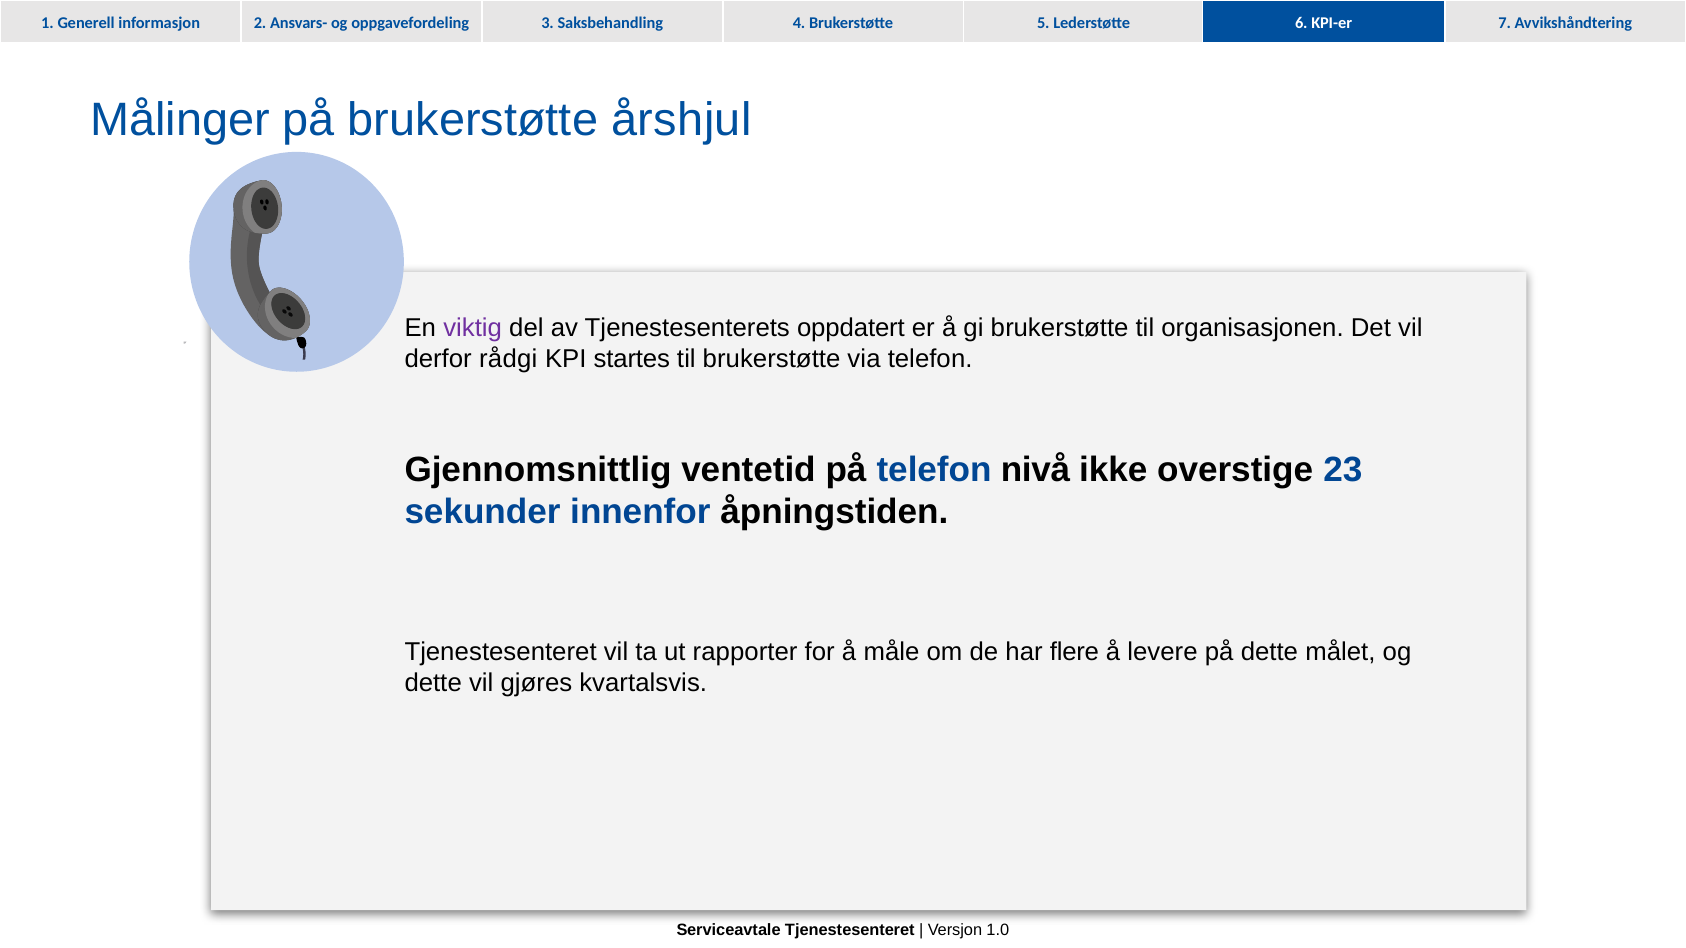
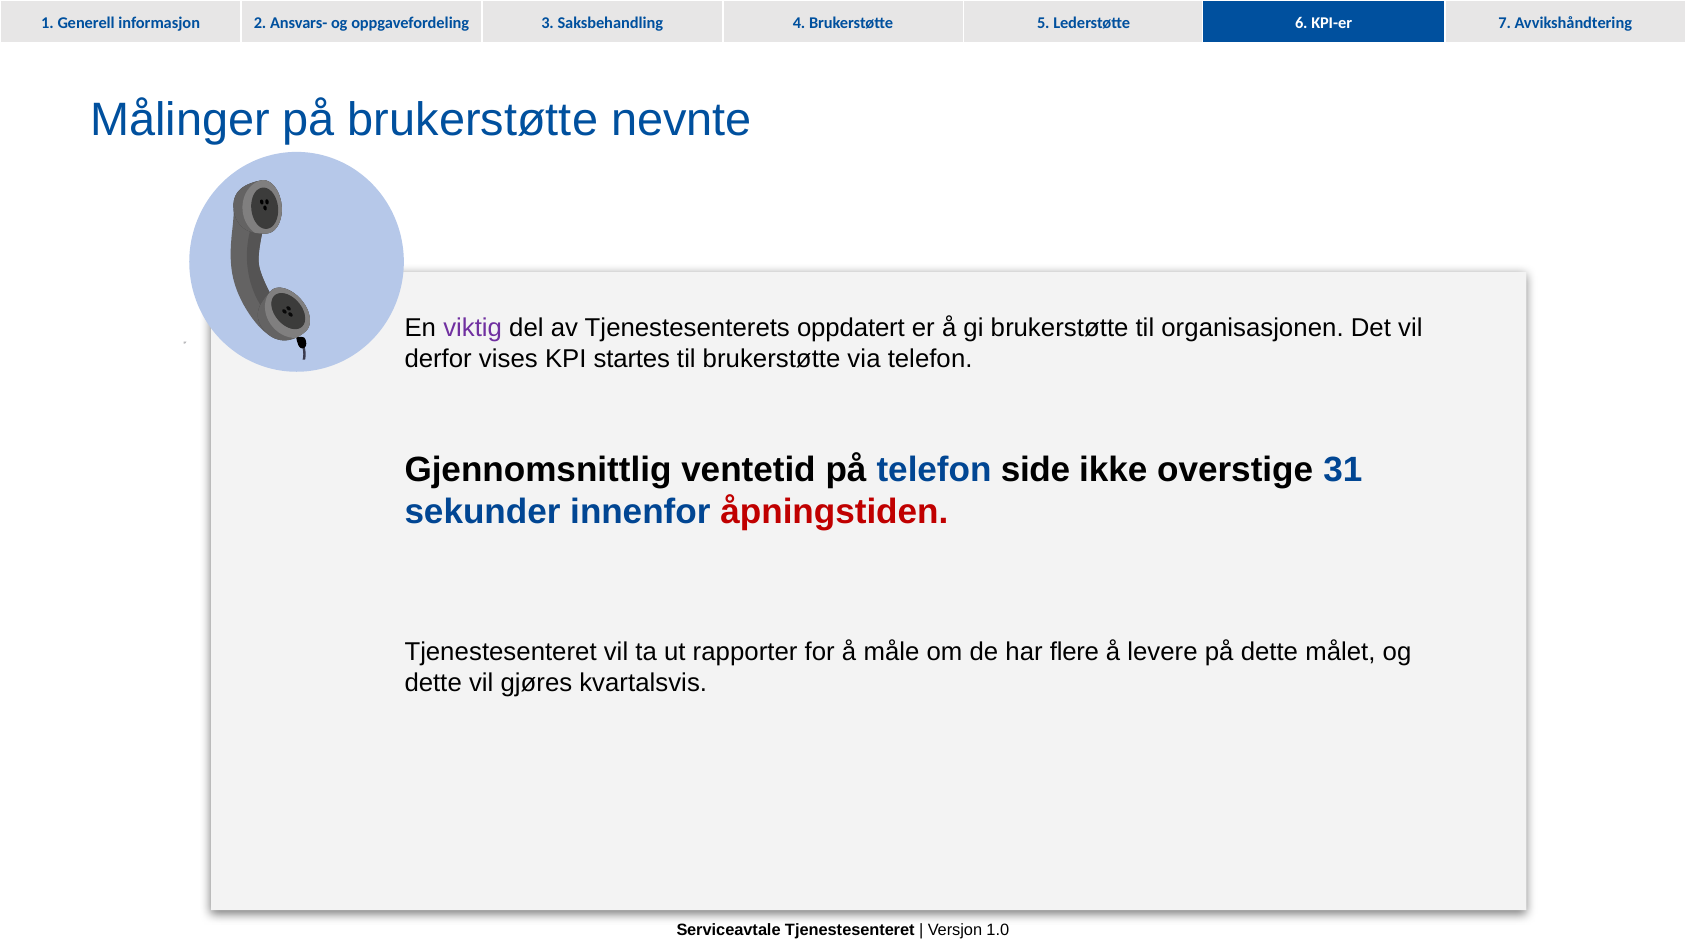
årshjul: årshjul -> nevnte
rådgi: rådgi -> vises
nivå: nivå -> side
23: 23 -> 31
åpningstiden colour: black -> red
